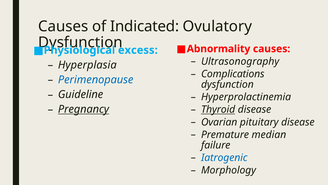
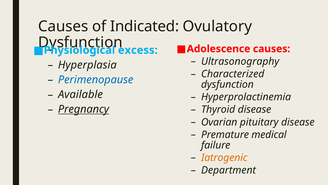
Abnormality: Abnormality -> Adolescence
Complications: Complications -> Characterized
Guideline: Guideline -> Available
Thyroid underline: present -> none
median: median -> medical
Iatrogenic colour: blue -> orange
Morphology: Morphology -> Department
